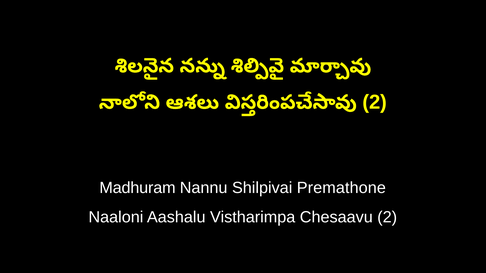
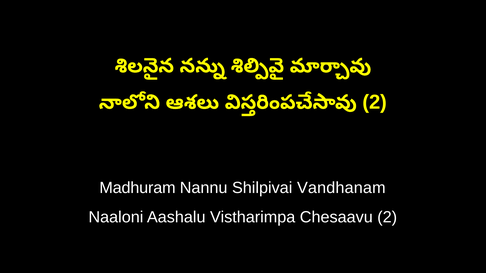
Premathone: Premathone -> Vandhanam
